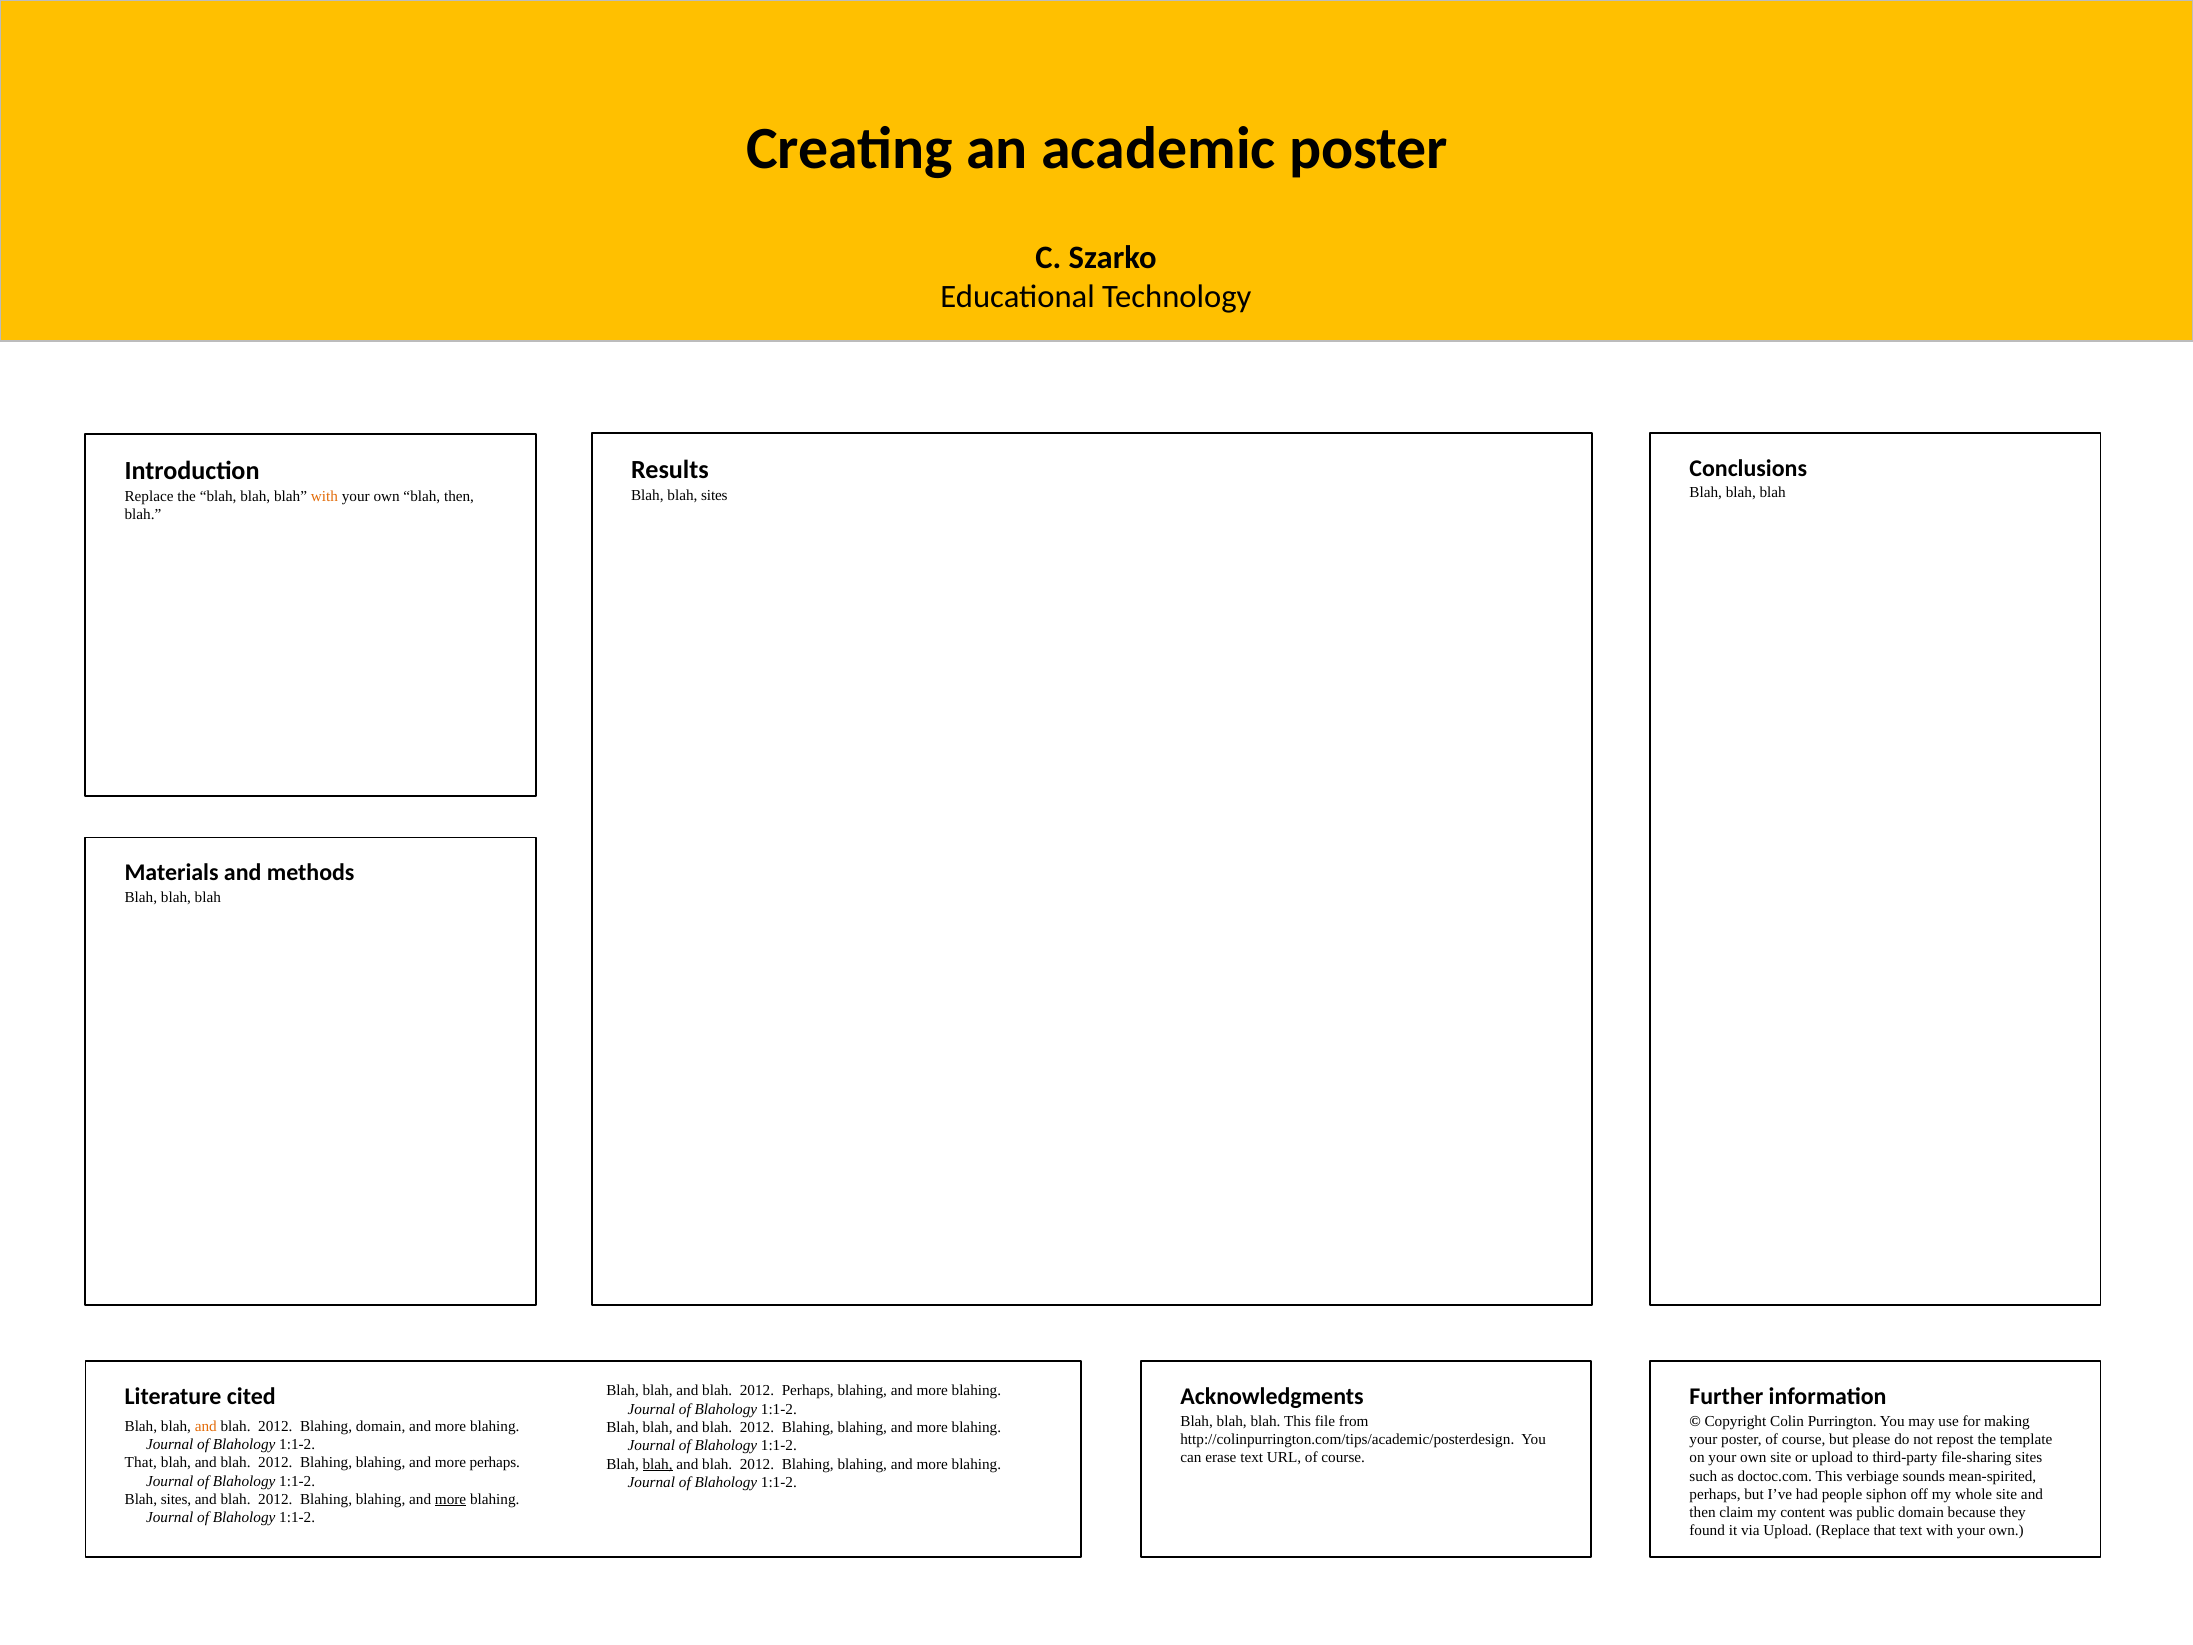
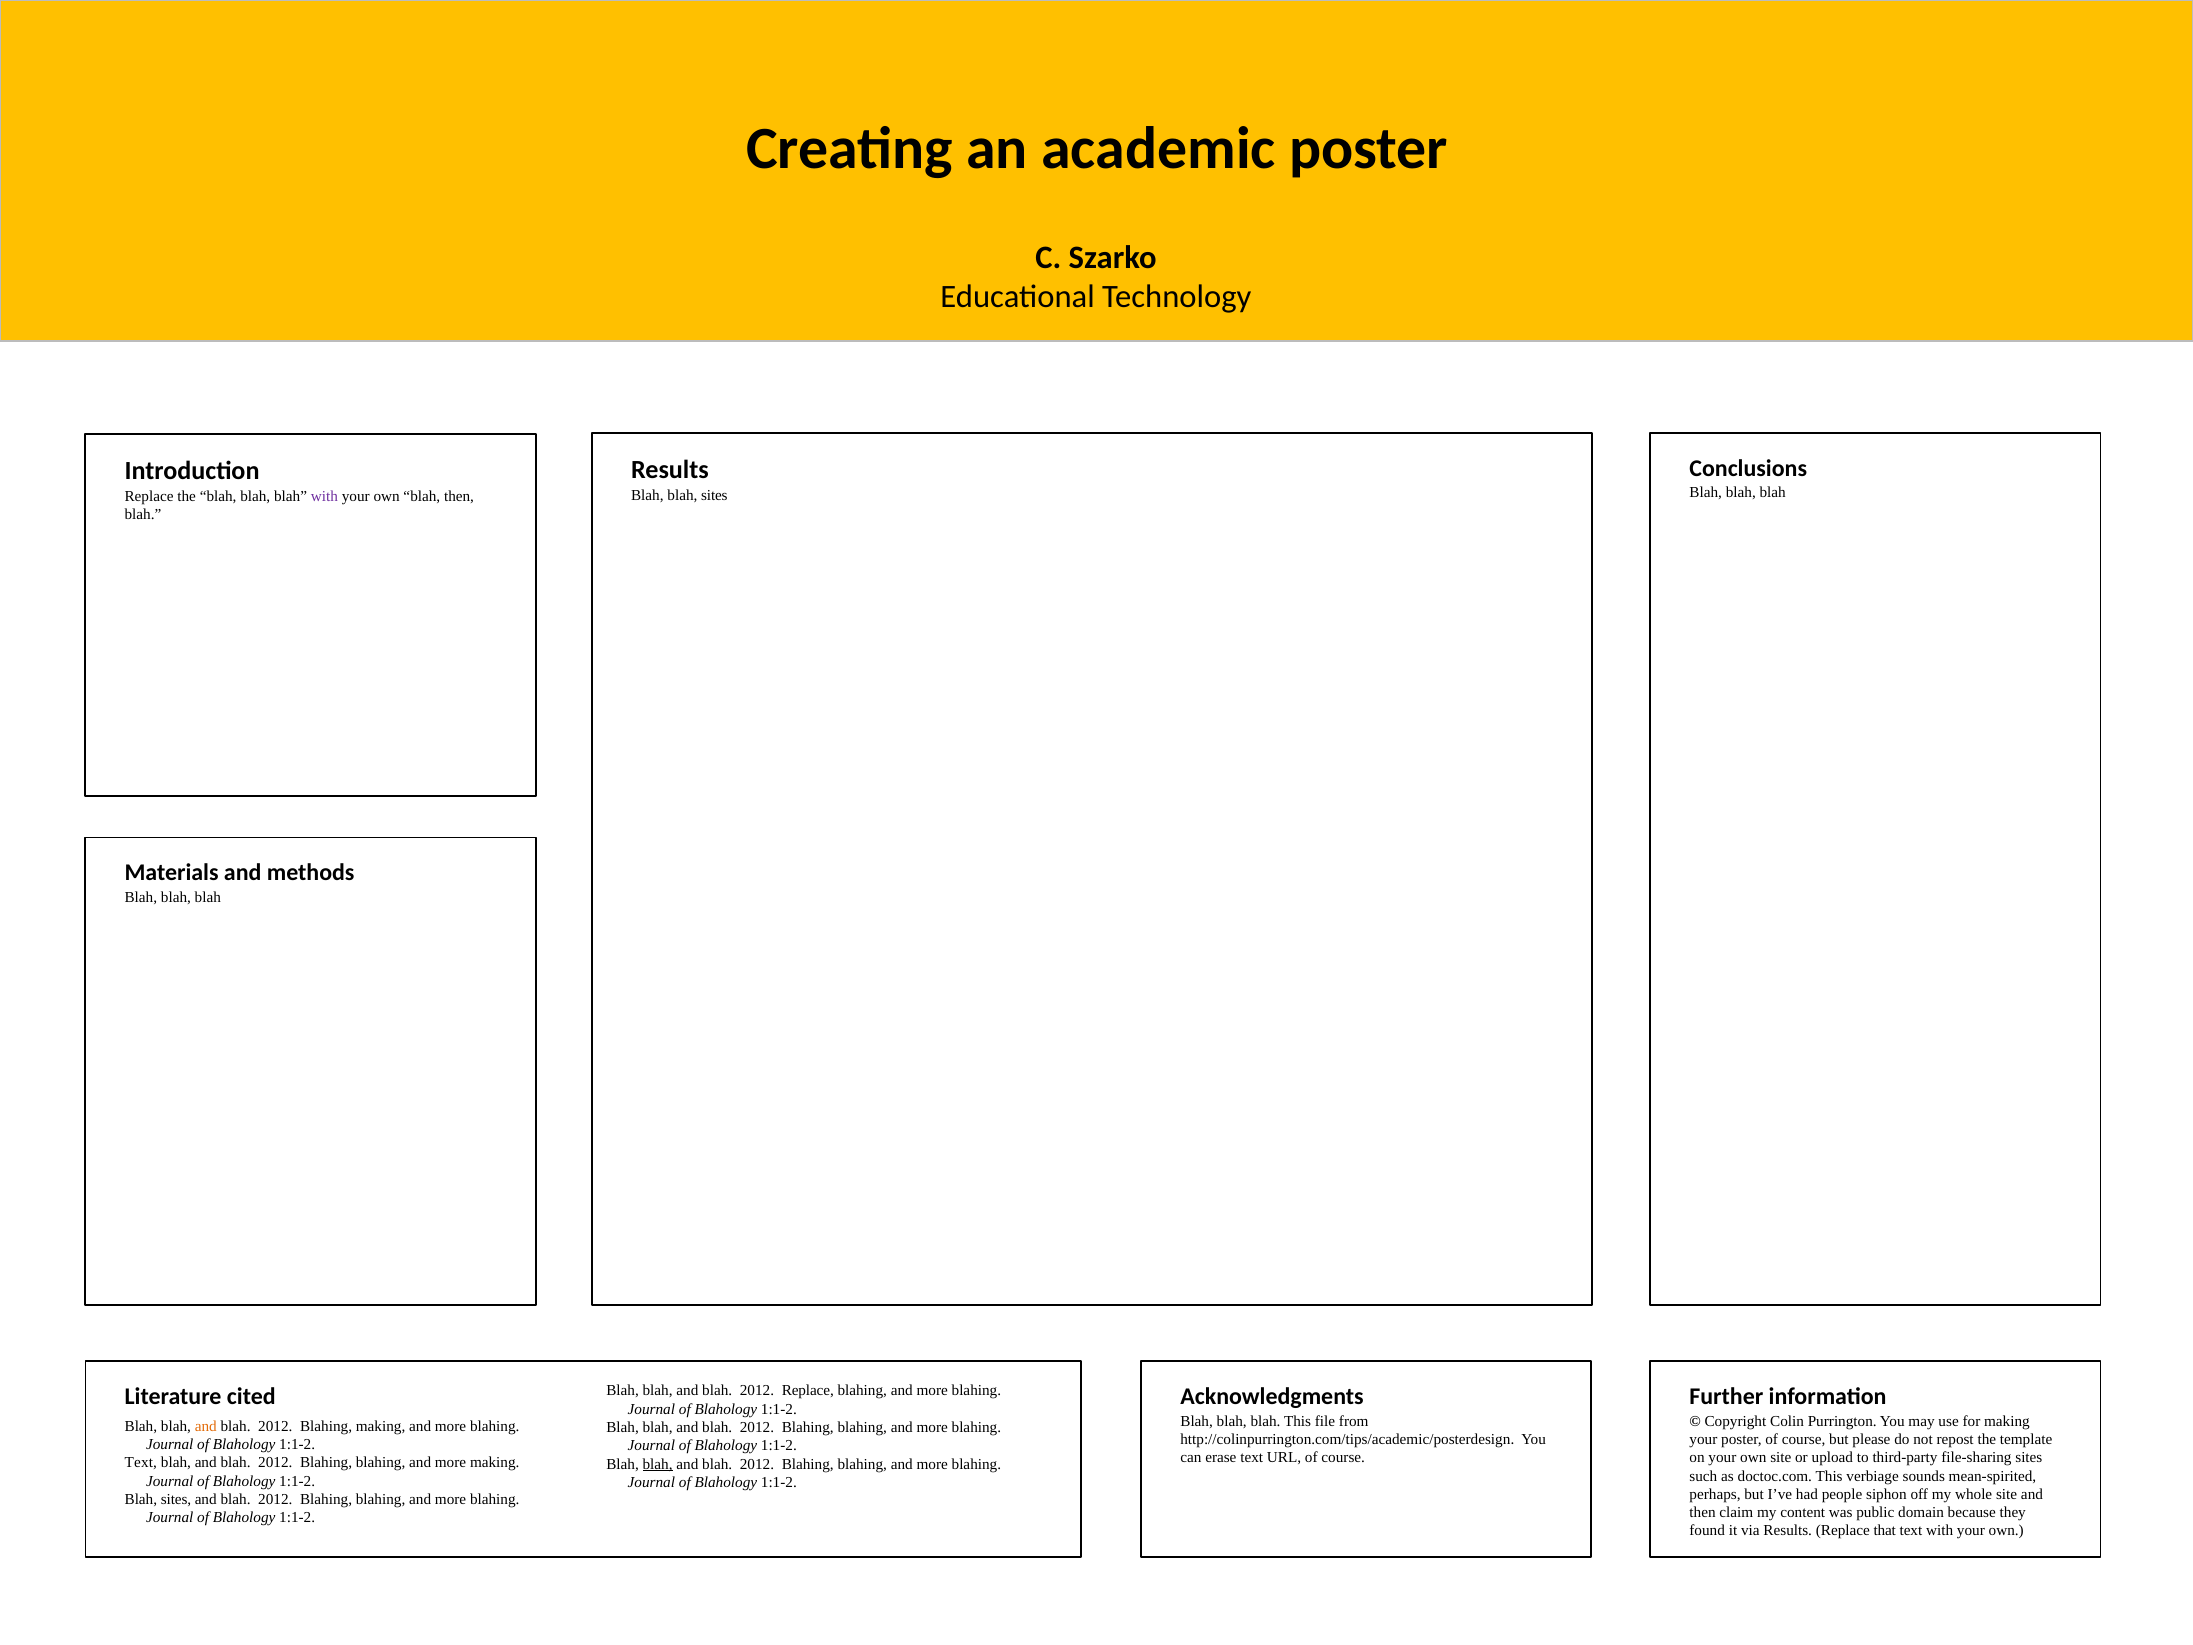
with at (324, 496) colour: orange -> purple
2012 Perhaps: Perhaps -> Replace
Blahing domain: domain -> making
That at (141, 1462): That -> Text
more perhaps: perhaps -> making
more at (451, 1499) underline: present -> none
via Upload: Upload -> Results
